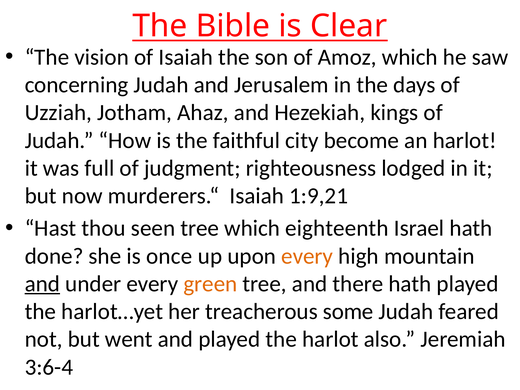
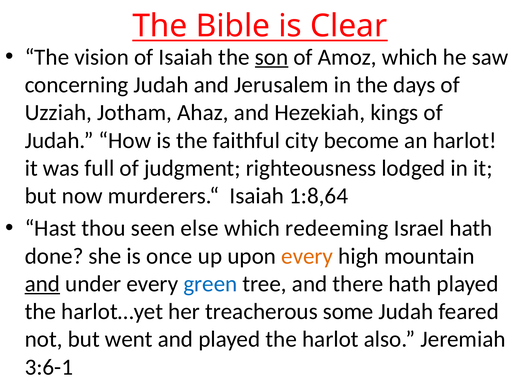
son underline: none -> present
1:9,21: 1:9,21 -> 1:8,64
seen tree: tree -> else
eighteenth: eighteenth -> redeeming
green colour: orange -> blue
3:6-4: 3:6-4 -> 3:6-1
